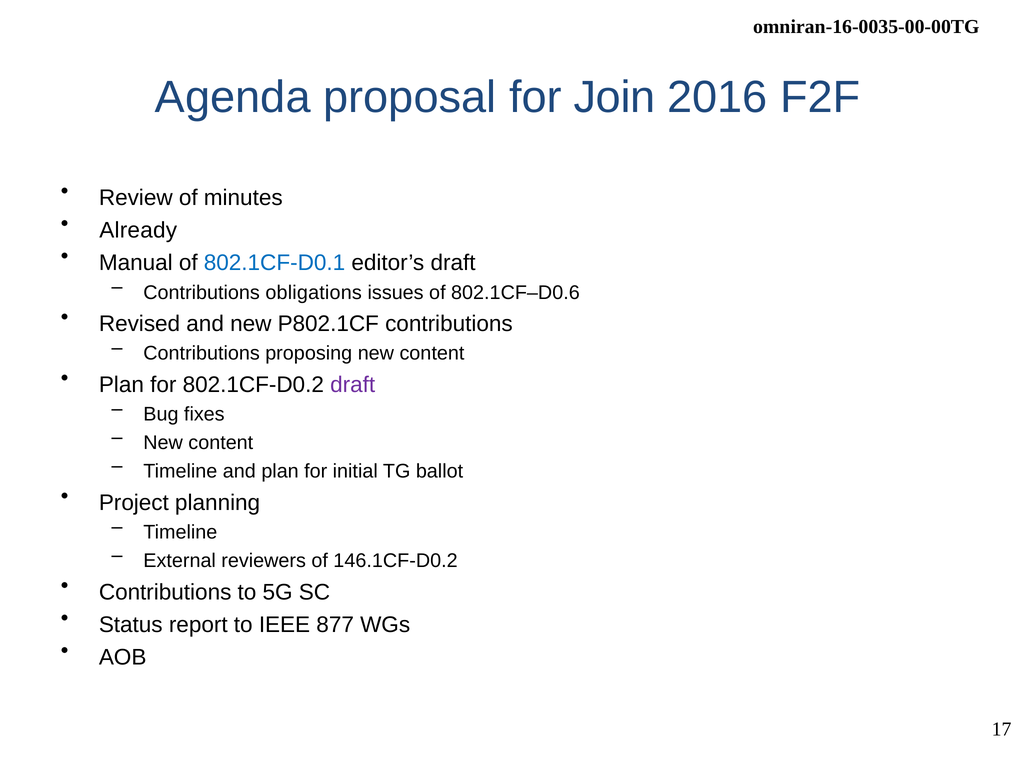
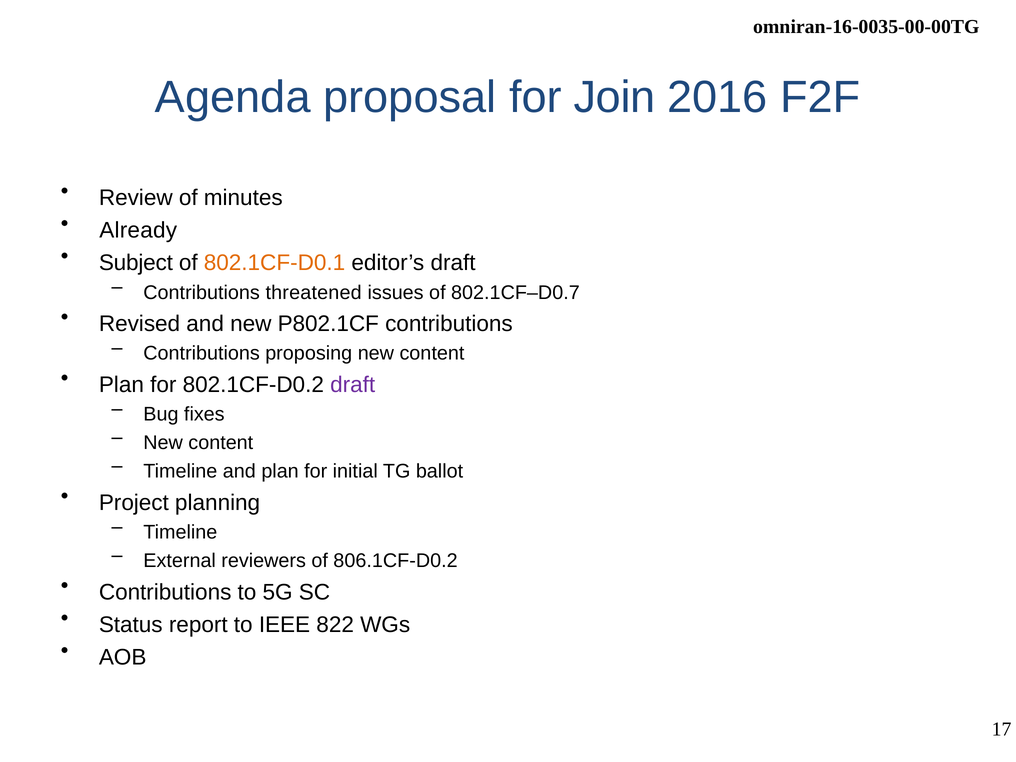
Manual: Manual -> Subject
802.1CF-D0.1 colour: blue -> orange
obligations: obligations -> threatened
802.1CF–D0.6: 802.1CF–D0.6 -> 802.1CF–D0.7
146.1CF-D0.2: 146.1CF-D0.2 -> 806.1CF-D0.2
877: 877 -> 822
